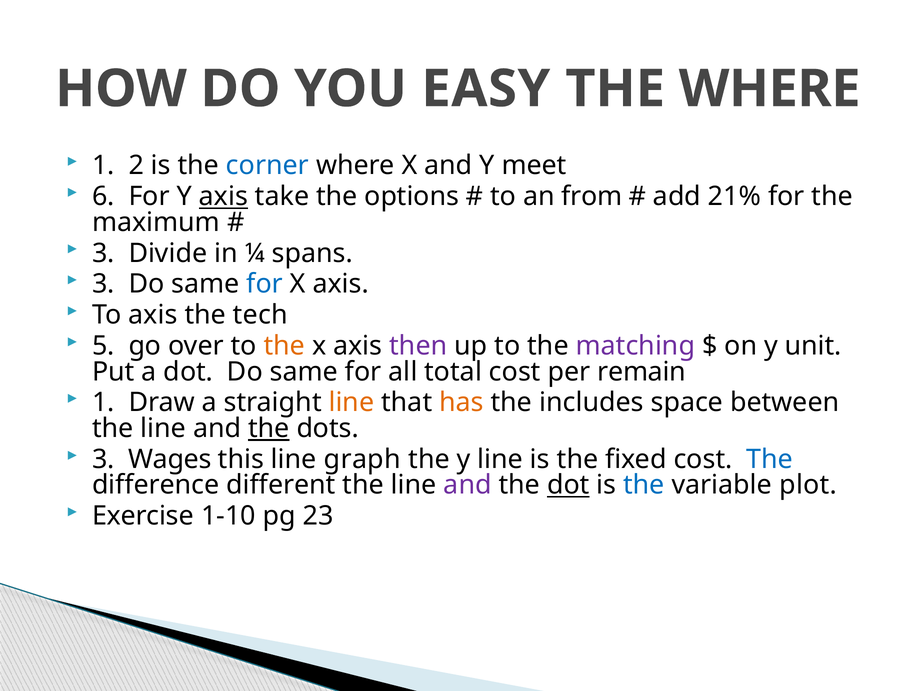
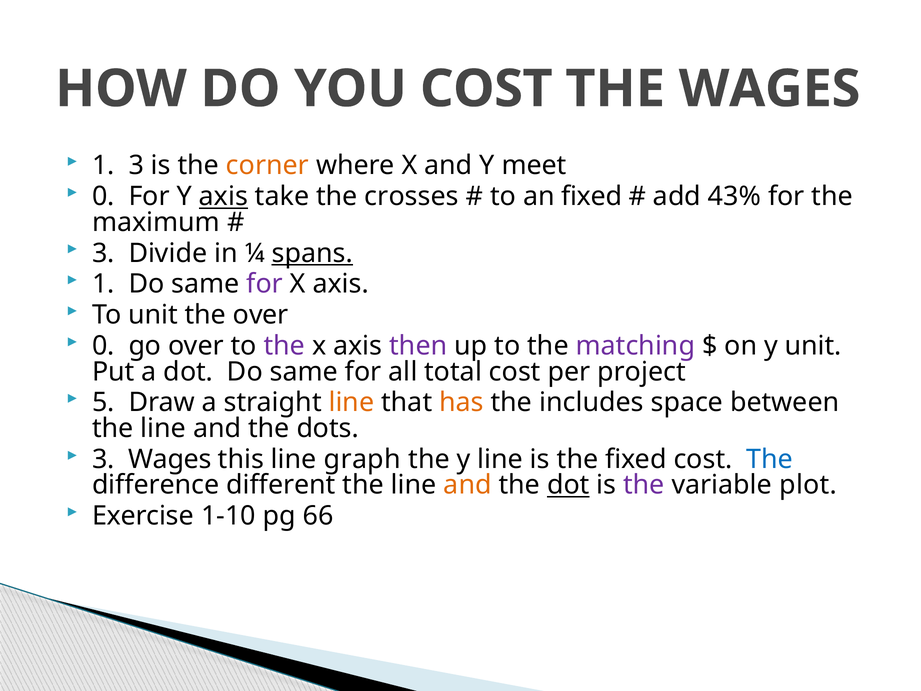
YOU EASY: EASY -> COST
THE WHERE: WHERE -> WAGES
1 2: 2 -> 3
corner colour: blue -> orange
6 at (103, 196): 6 -> 0
options: options -> crosses
an from: from -> fixed
21%: 21% -> 43%
spans underline: none -> present
3 at (103, 284): 3 -> 1
for at (265, 284) colour: blue -> purple
To axis: axis -> unit
the tech: tech -> over
5 at (103, 346): 5 -> 0
the at (284, 346) colour: orange -> purple
remain: remain -> project
1 at (103, 402): 1 -> 5
the at (269, 428) underline: present -> none
and at (468, 485) colour: purple -> orange
the at (644, 485) colour: blue -> purple
23: 23 -> 66
